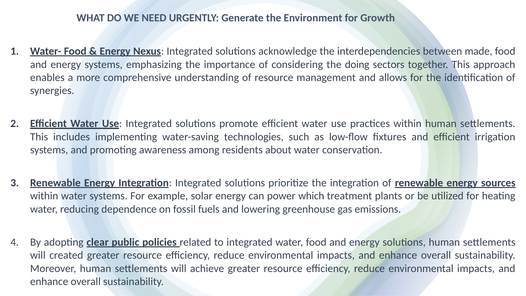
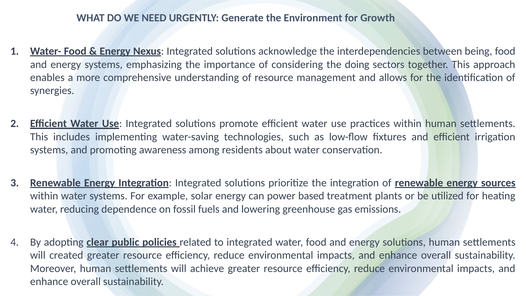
made: made -> being
which: which -> based
